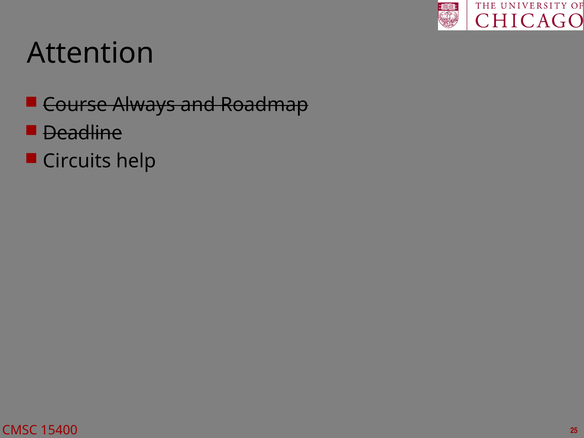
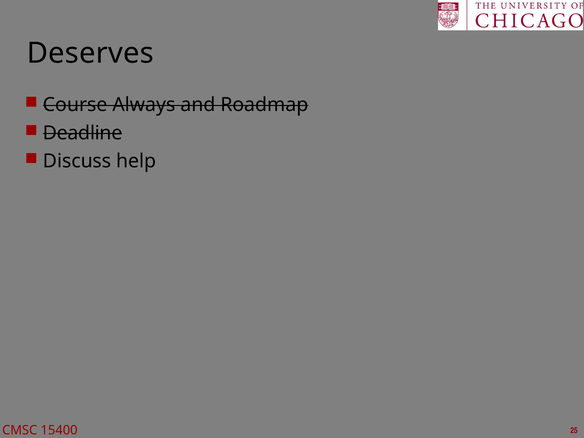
Attention: Attention -> Deserves
Circuits: Circuits -> Discuss
